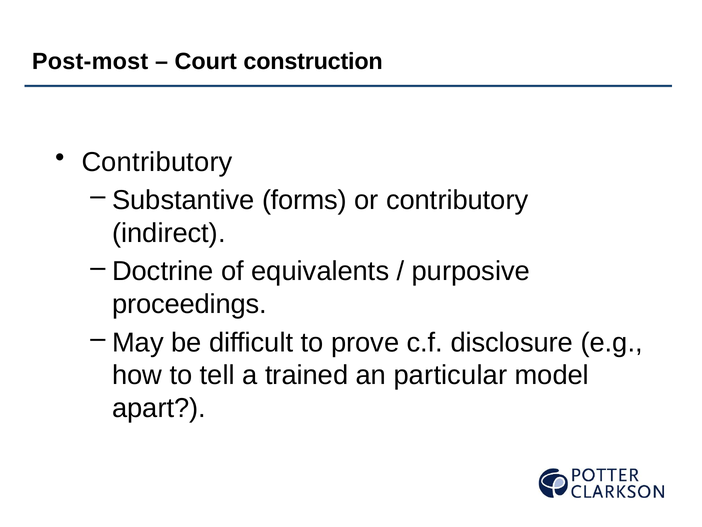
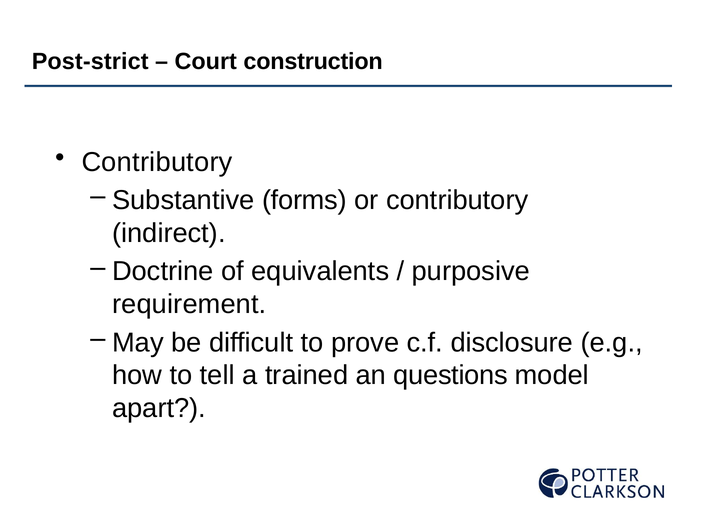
Post-most: Post-most -> Post-strict
proceedings: proceedings -> requirement
particular: particular -> questions
